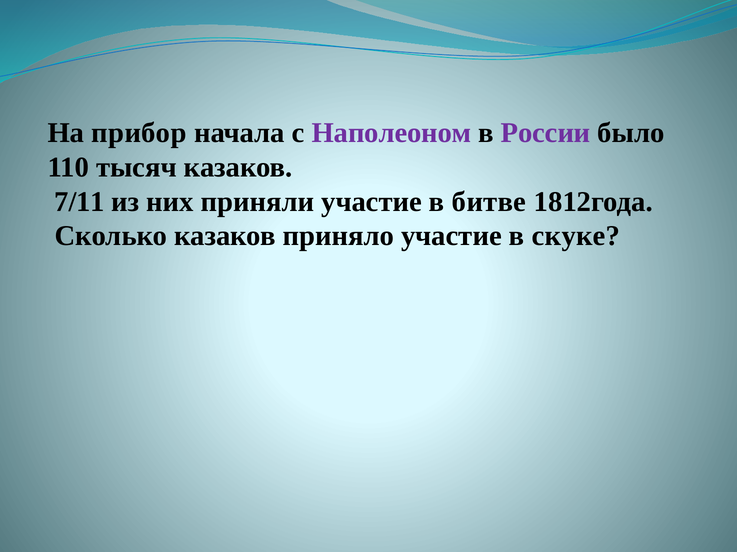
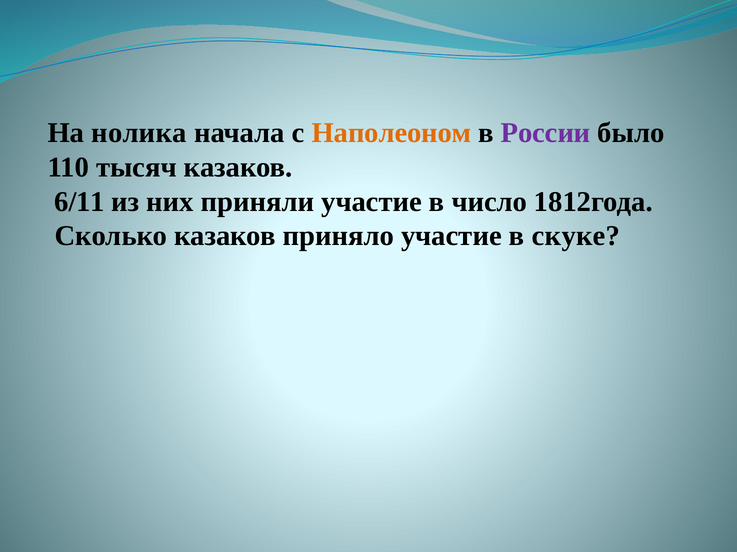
прибор: прибор -> нолика
Наполеоном colour: purple -> orange
7/11: 7/11 -> 6/11
битве: битве -> число
